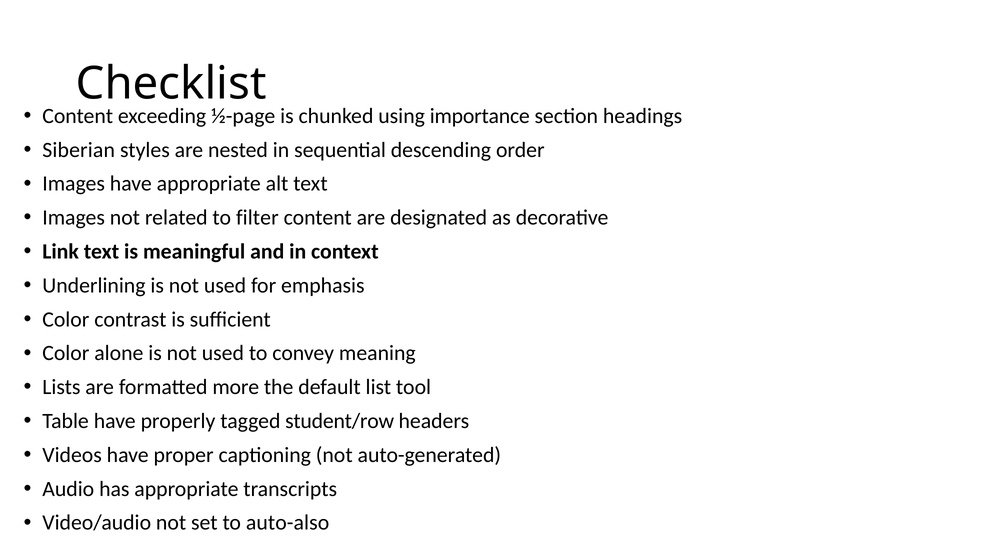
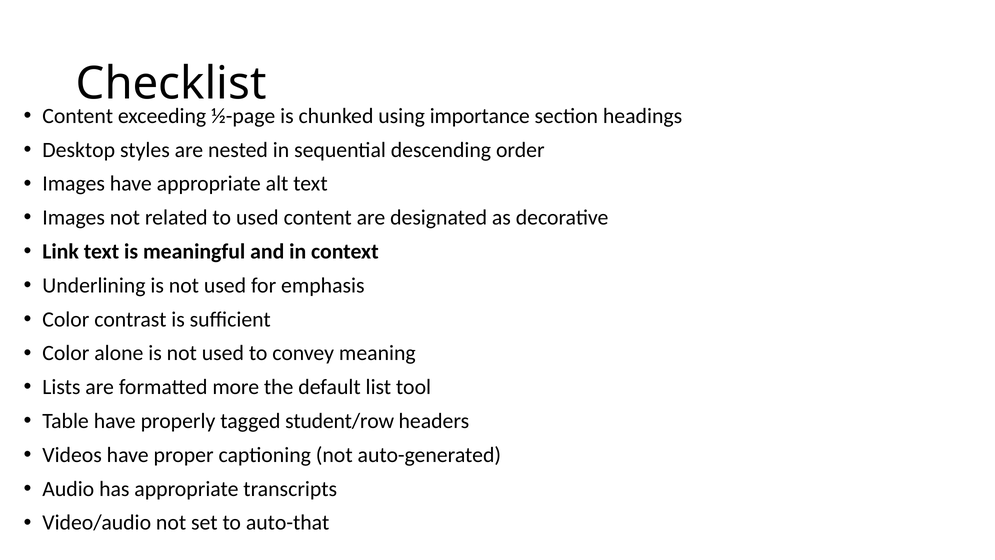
Siberian: Siberian -> Desktop
to filter: filter -> used
auto-also: auto-also -> auto-that
